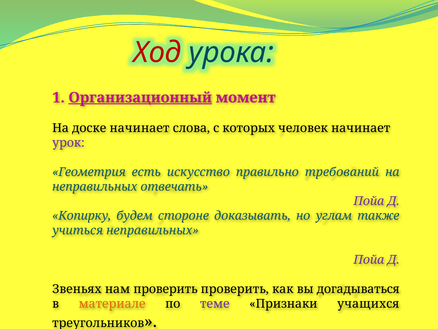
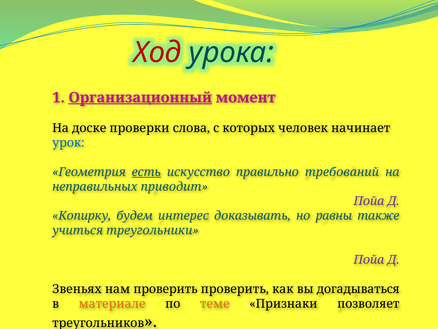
доске начинает: начинает -> проверки
урок colour: purple -> blue
есть underline: none -> present
отвечать: отвечать -> приводит
стороне: стороне -> интерес
углам: углам -> равны
учиться неправильных: неправильных -> треугольники
теме colour: purple -> orange
учащихся: учащихся -> позволяет
